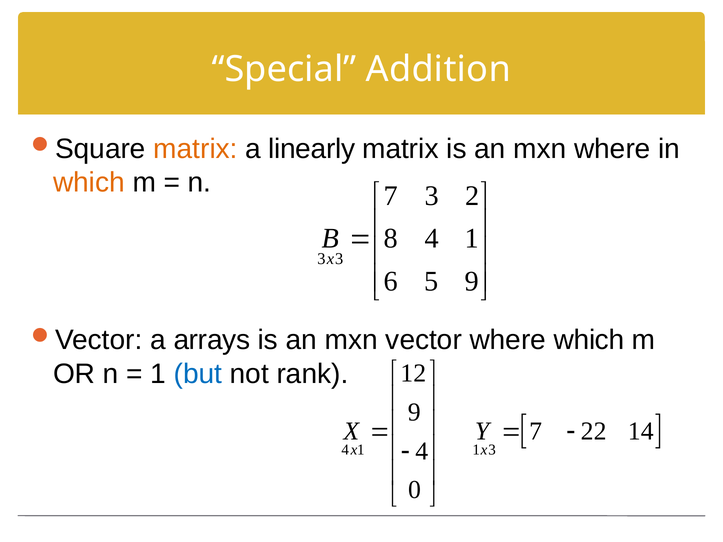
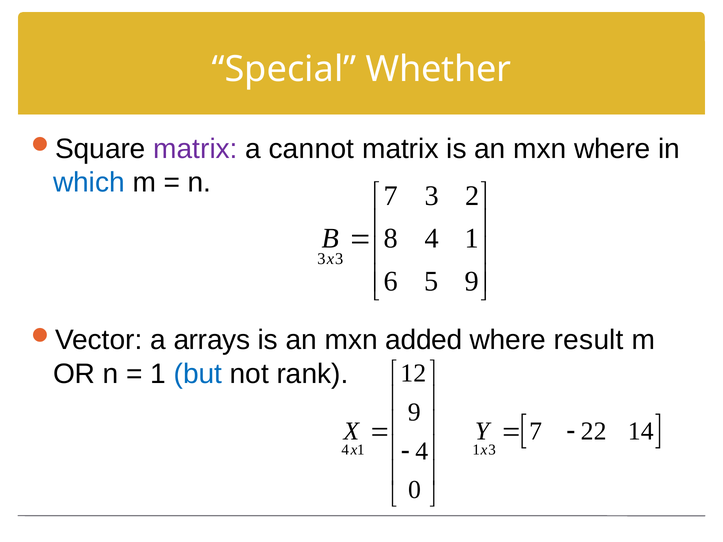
Addition: Addition -> Whether
matrix at (195, 149) colour: orange -> purple
linearly: linearly -> cannot
which at (89, 183) colour: orange -> blue
vector: vector -> added
where which: which -> result
